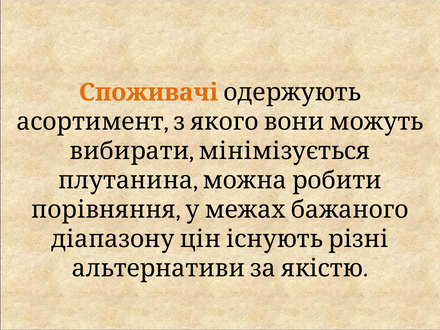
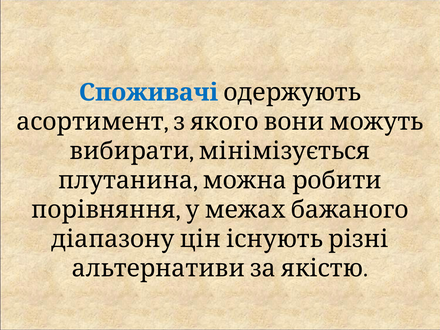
Споживачі colour: orange -> blue
